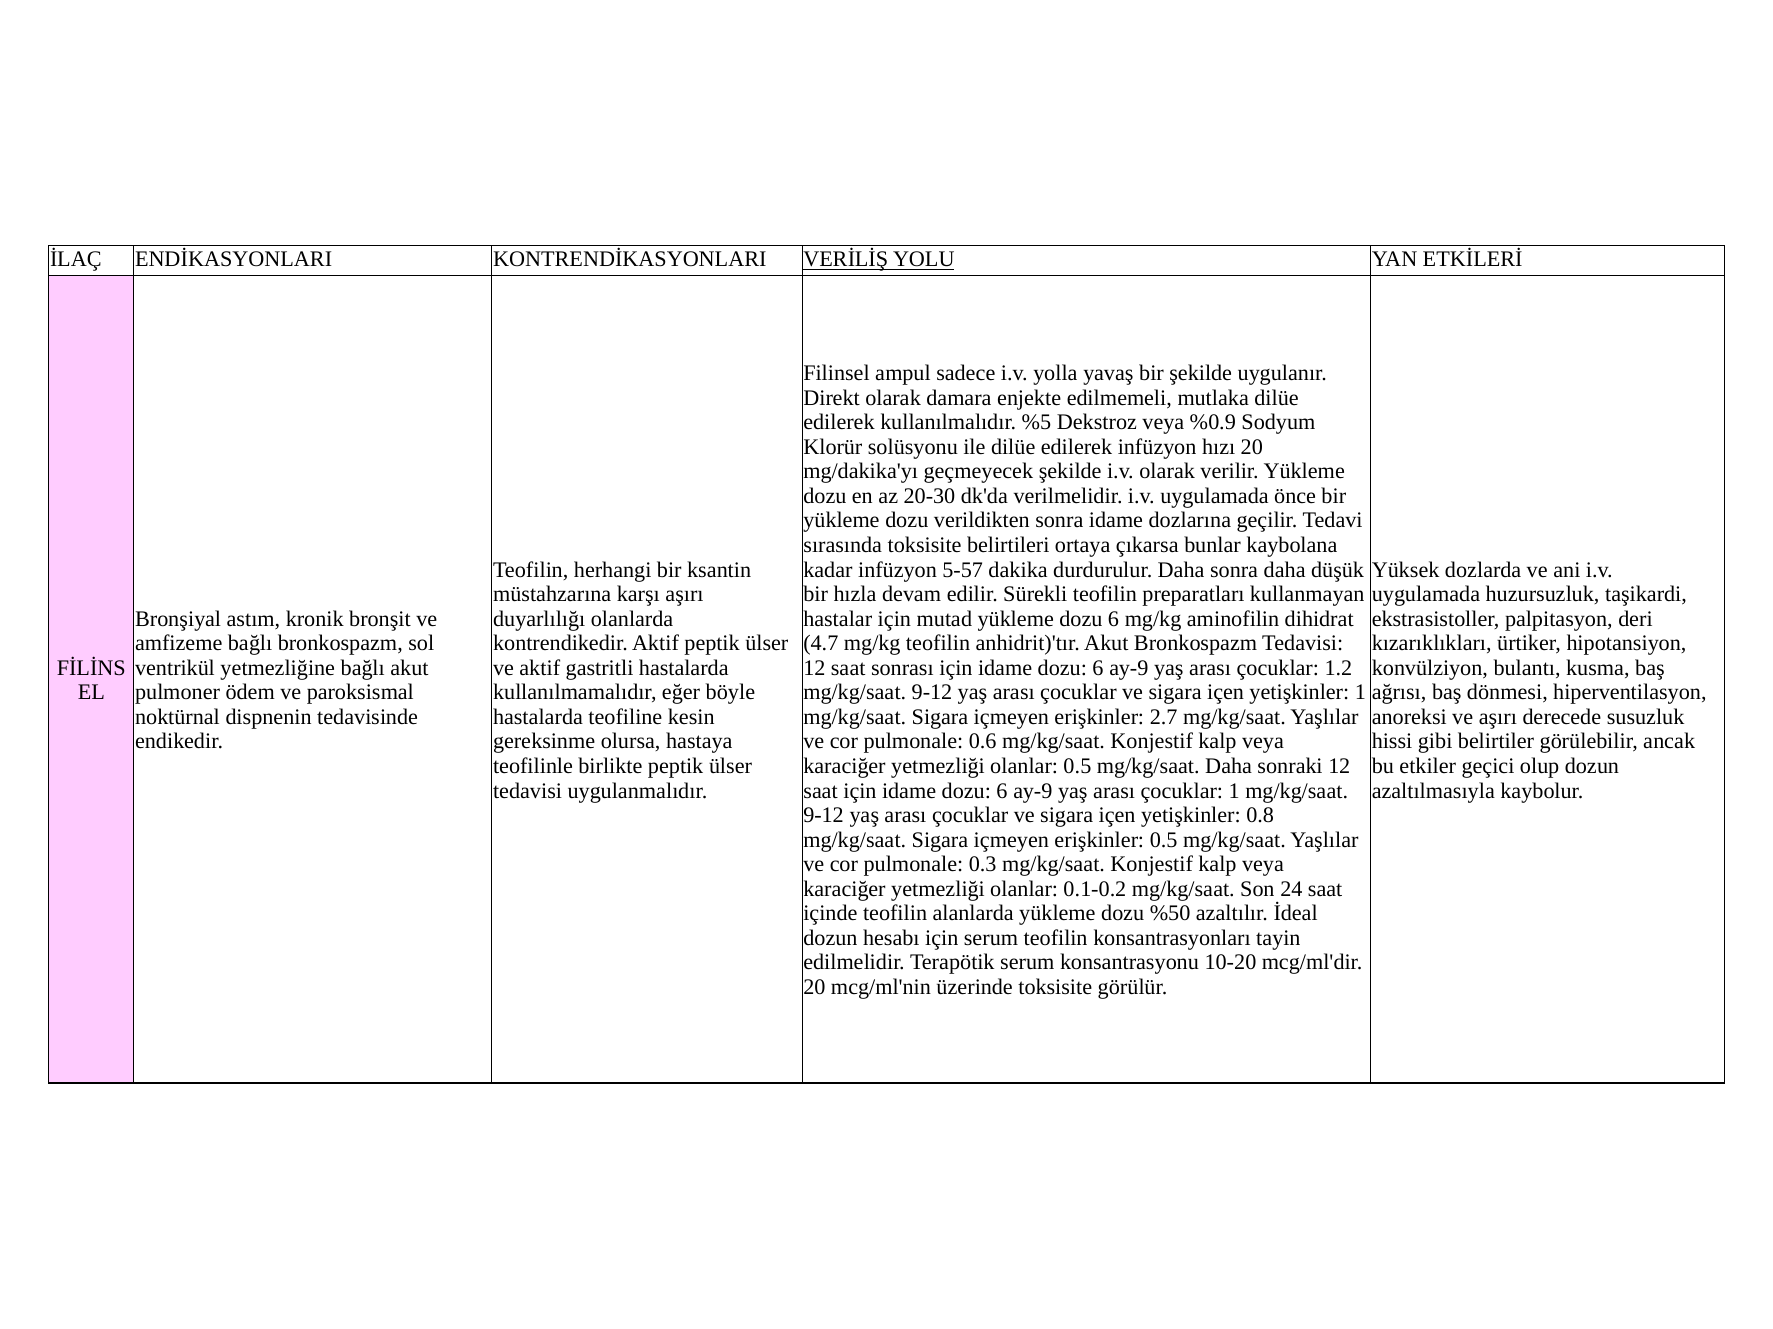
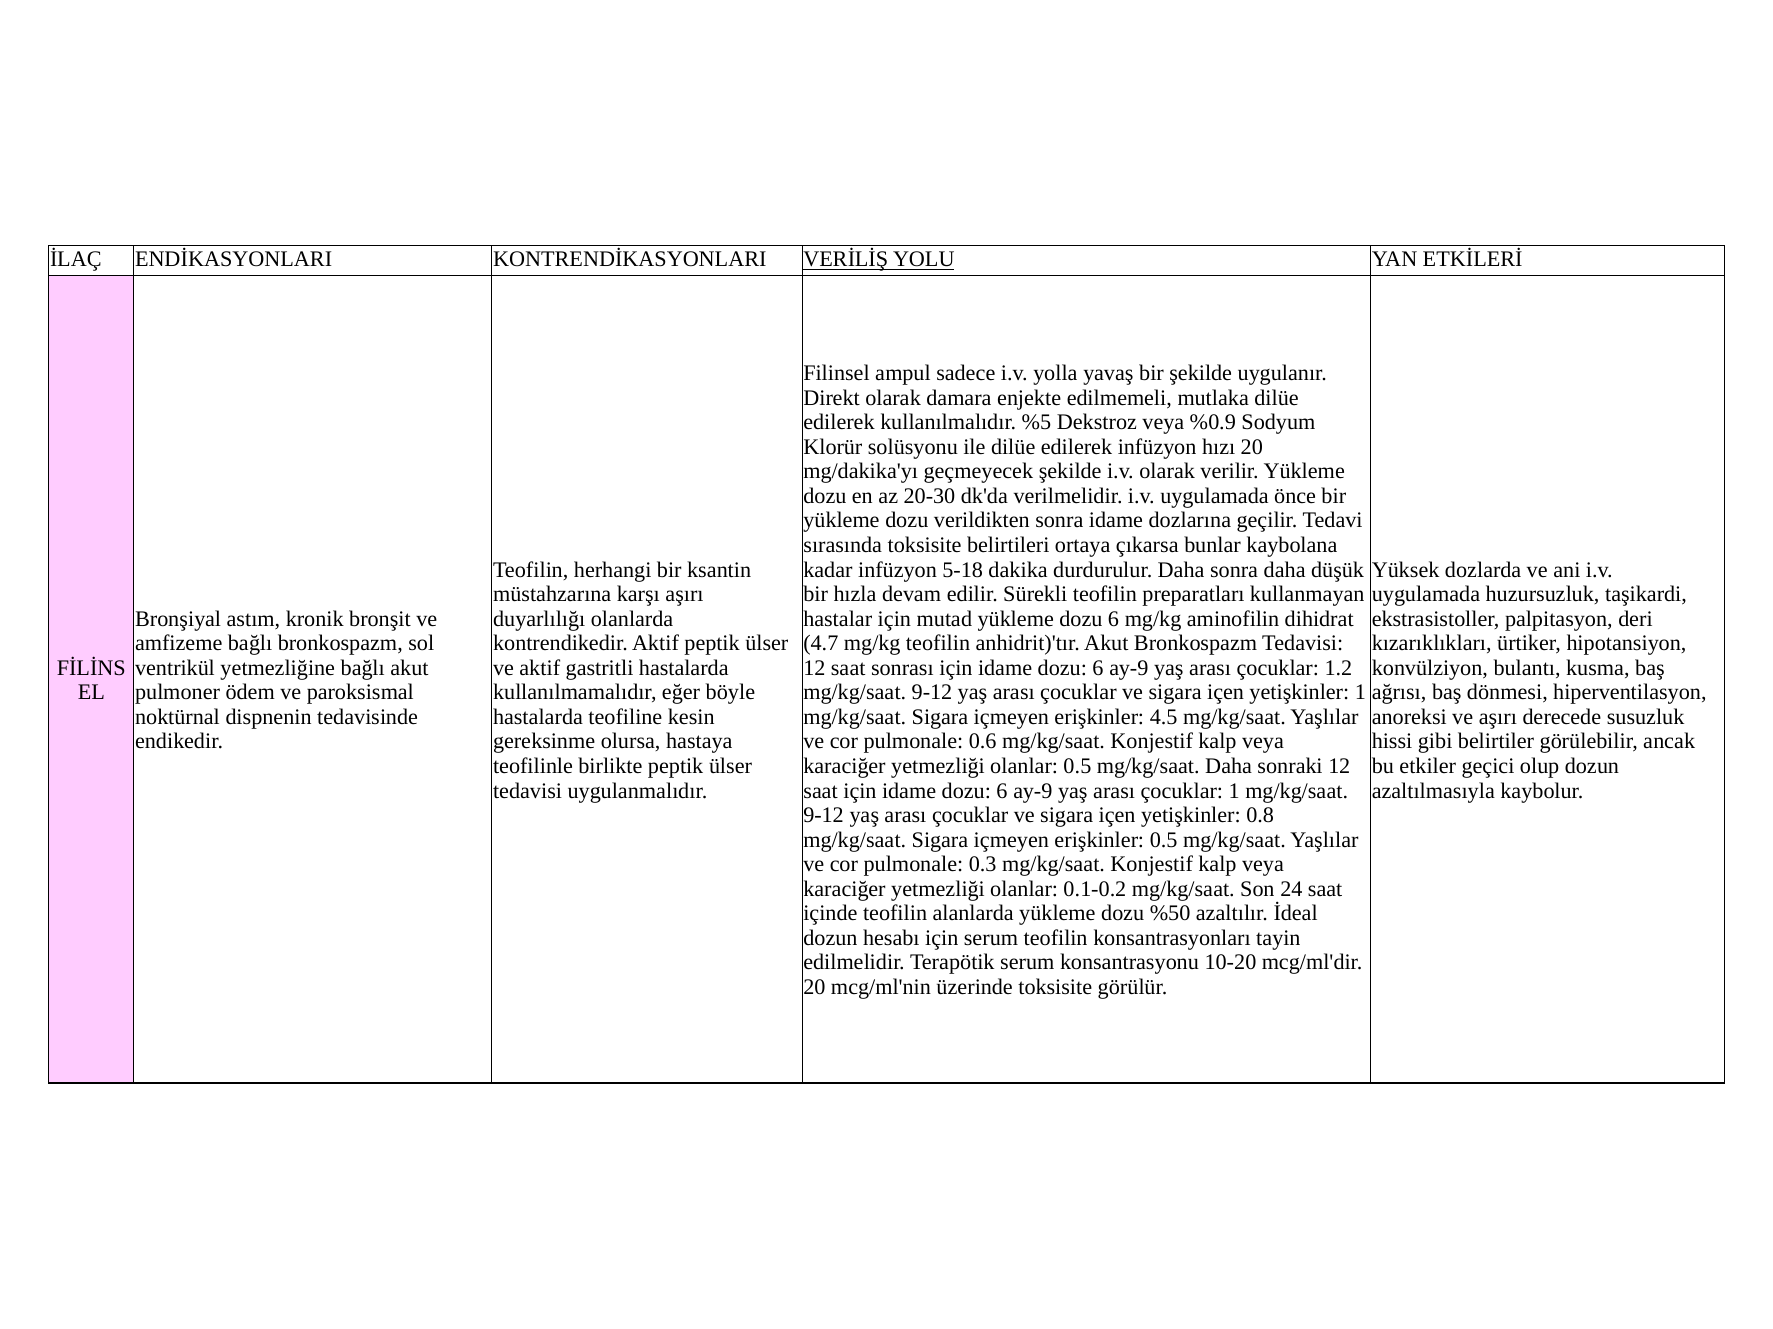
5-57: 5-57 -> 5-18
2.7: 2.7 -> 4.5
